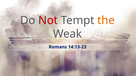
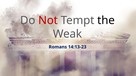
the colour: orange -> black
